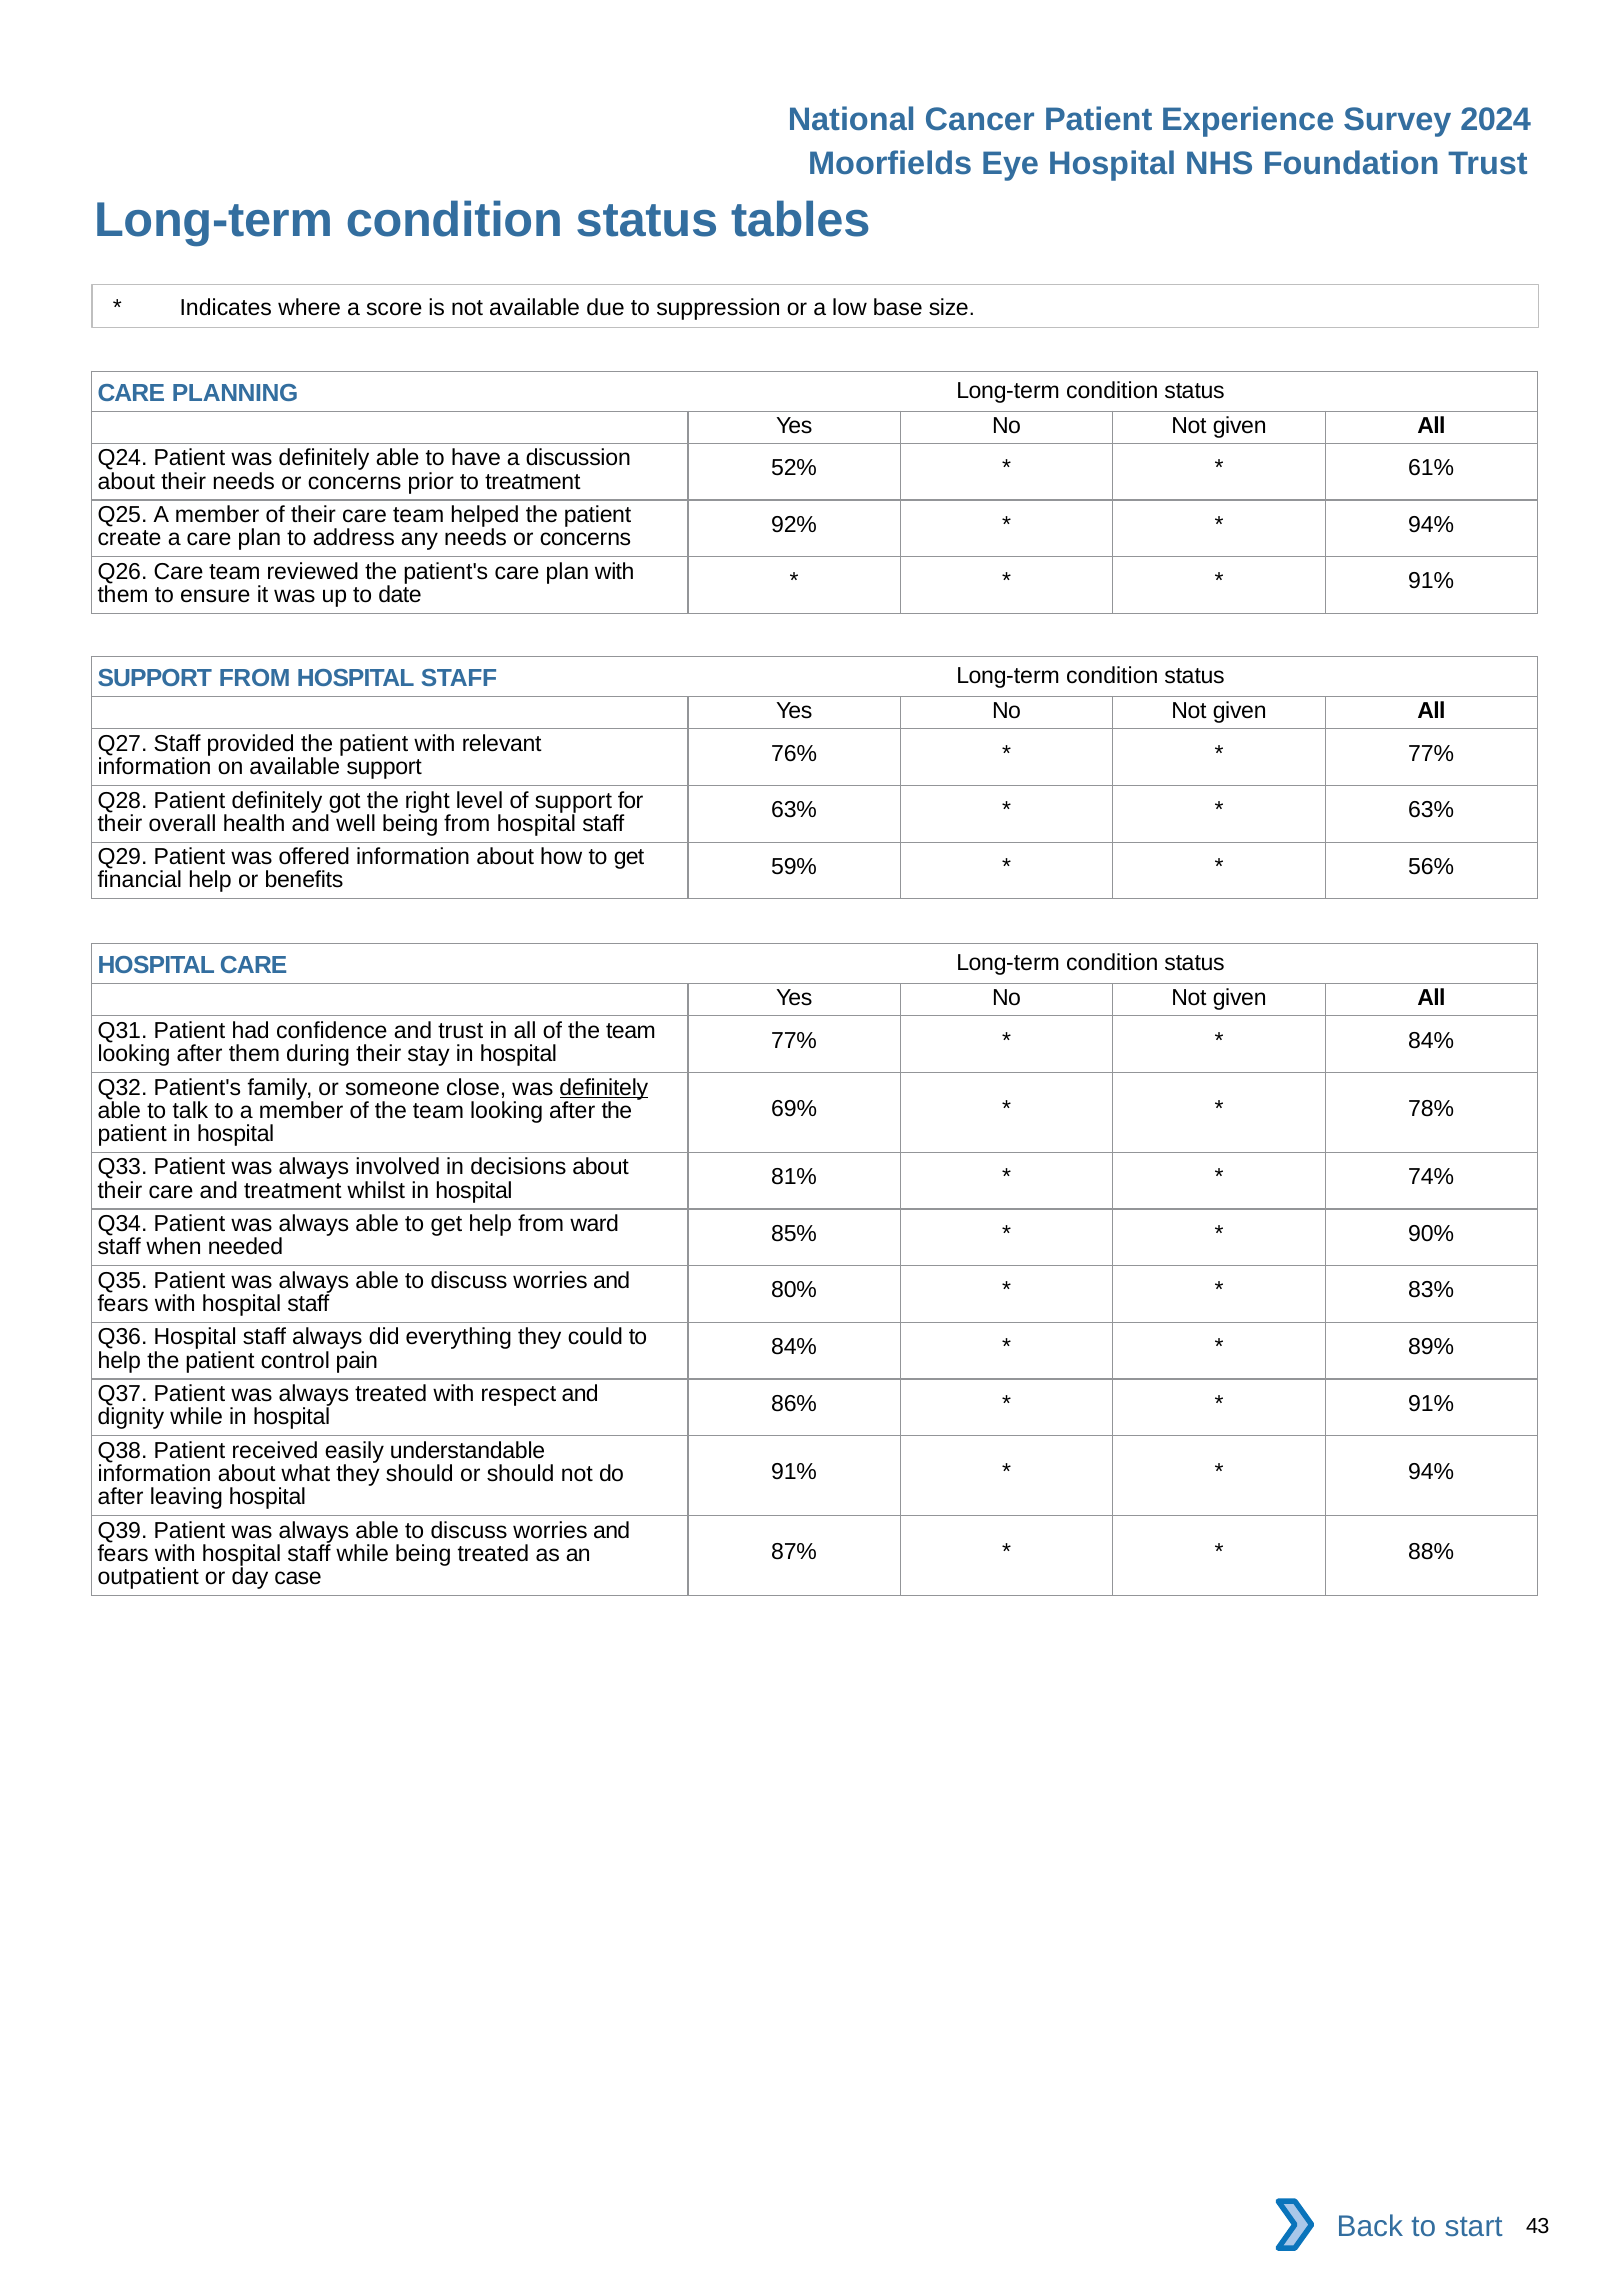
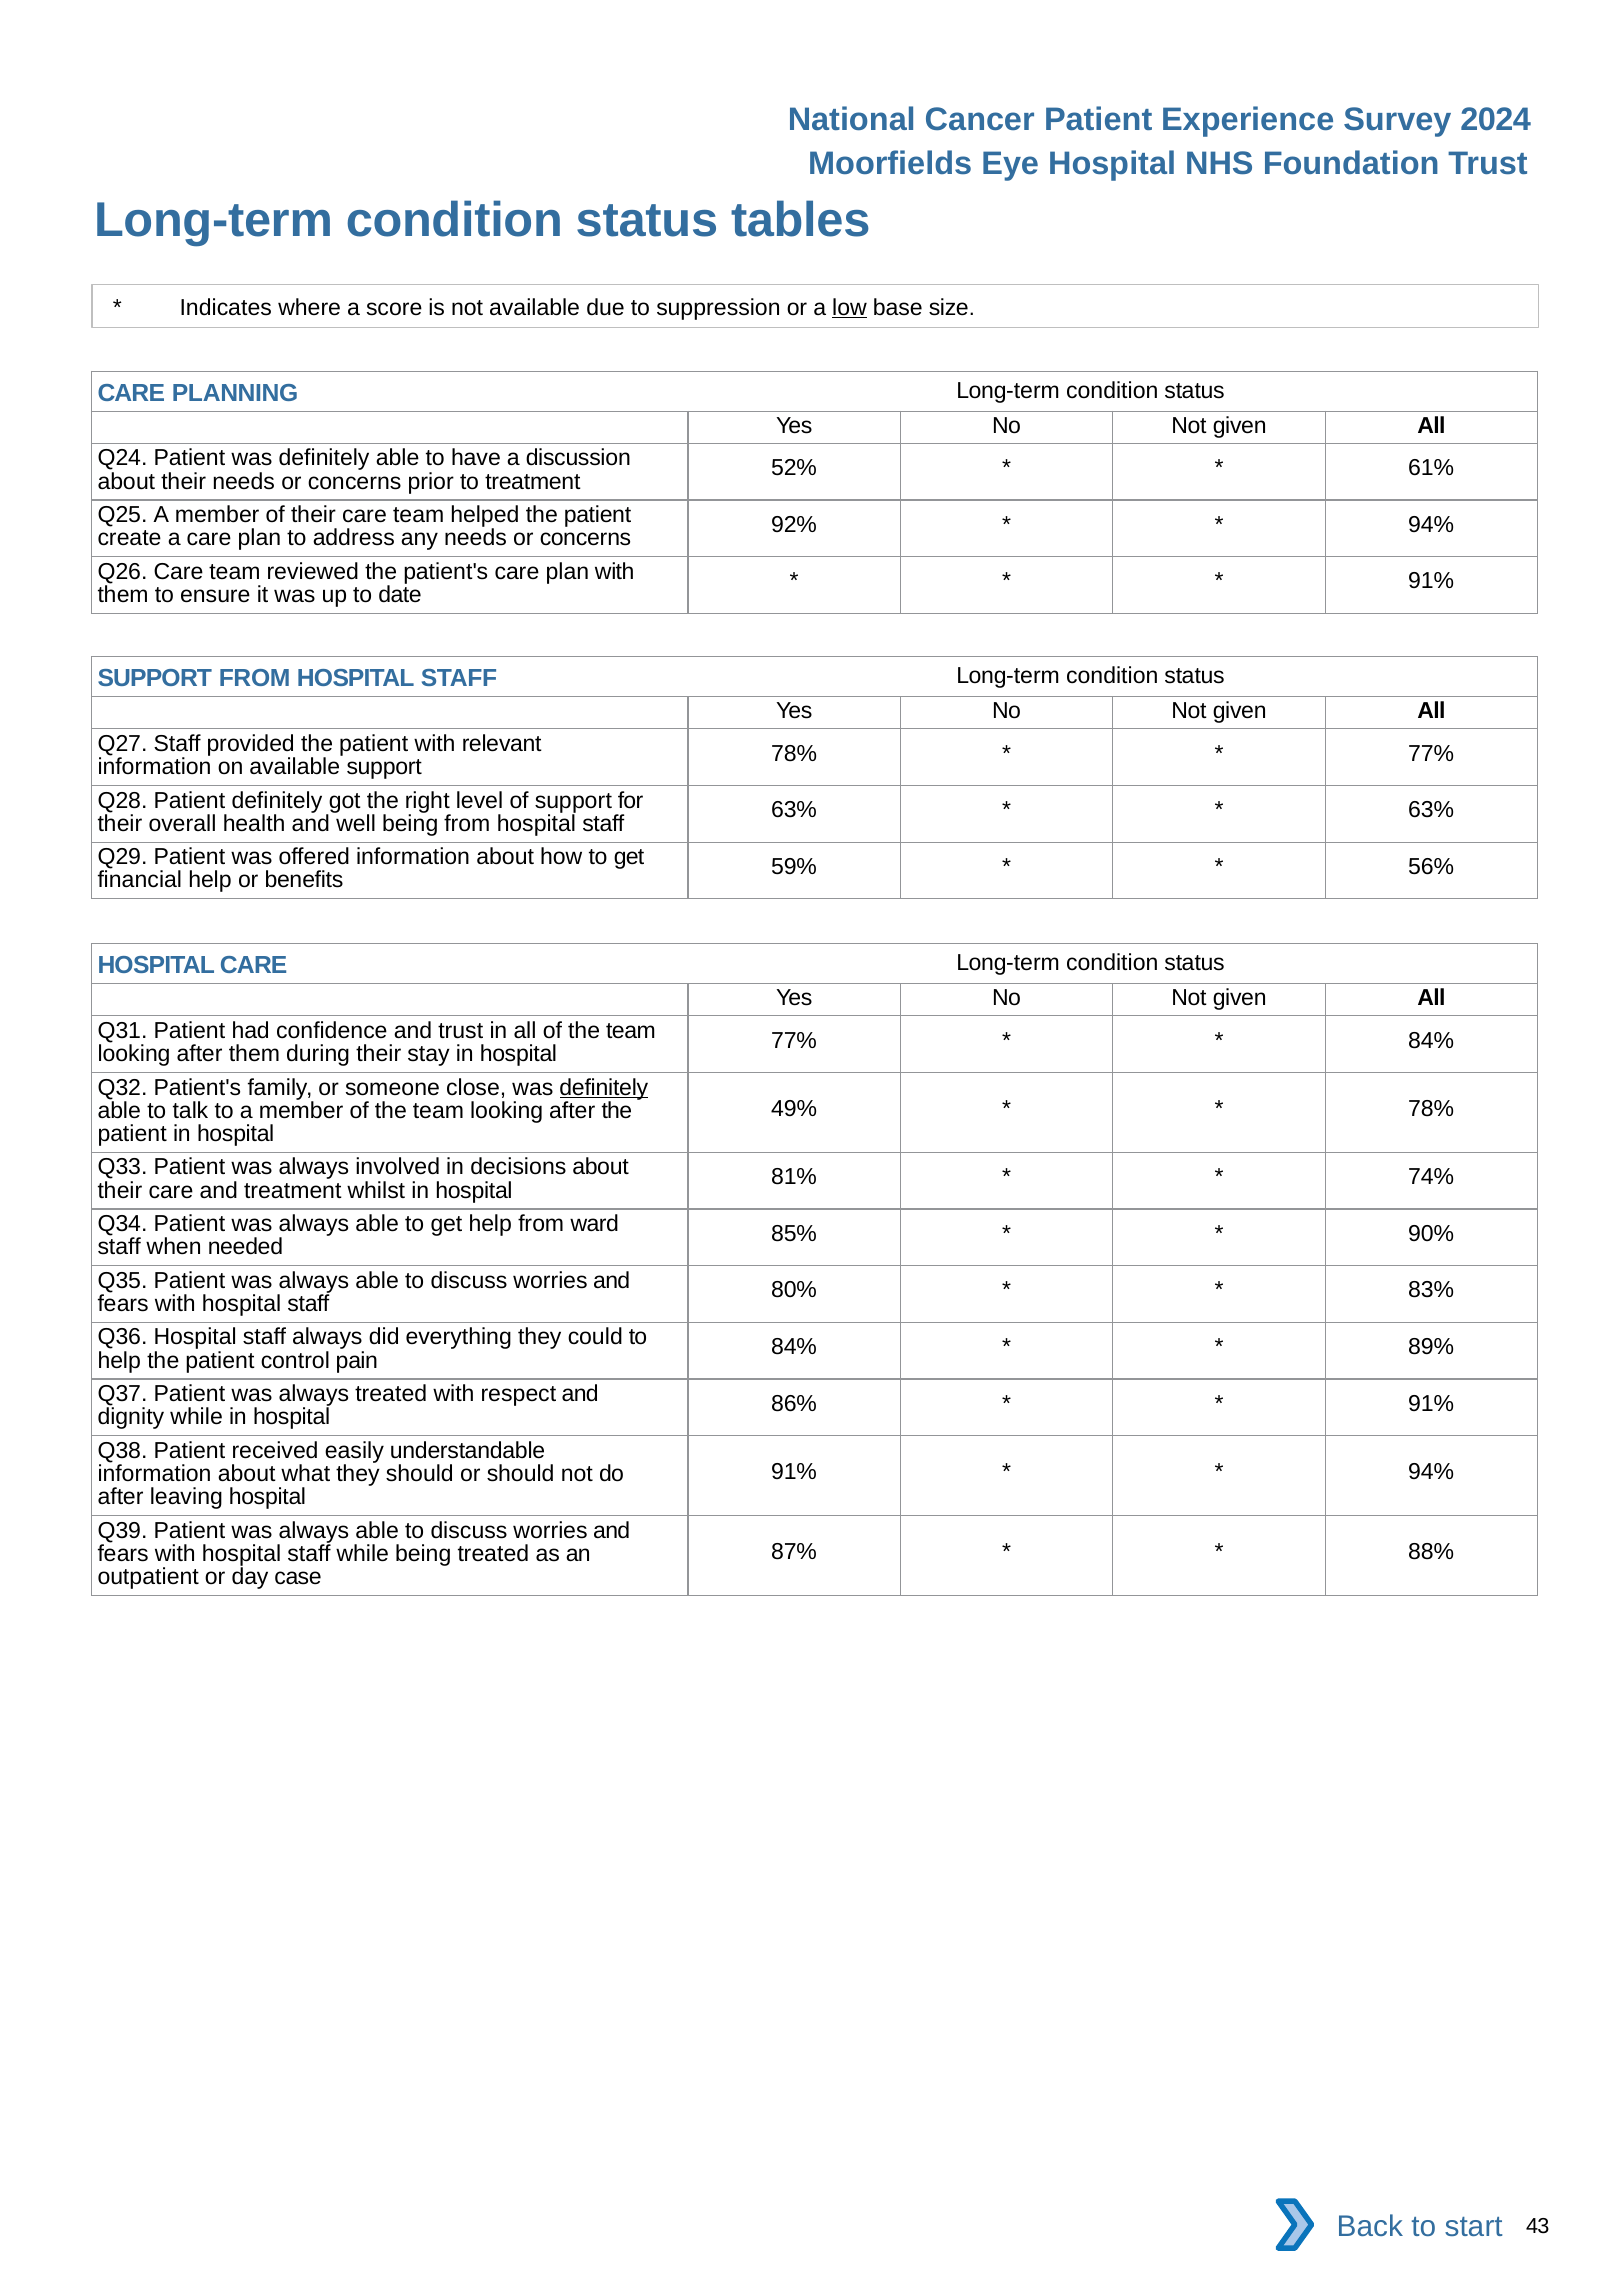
low underline: none -> present
76% at (794, 753): 76% -> 78%
69%: 69% -> 49%
